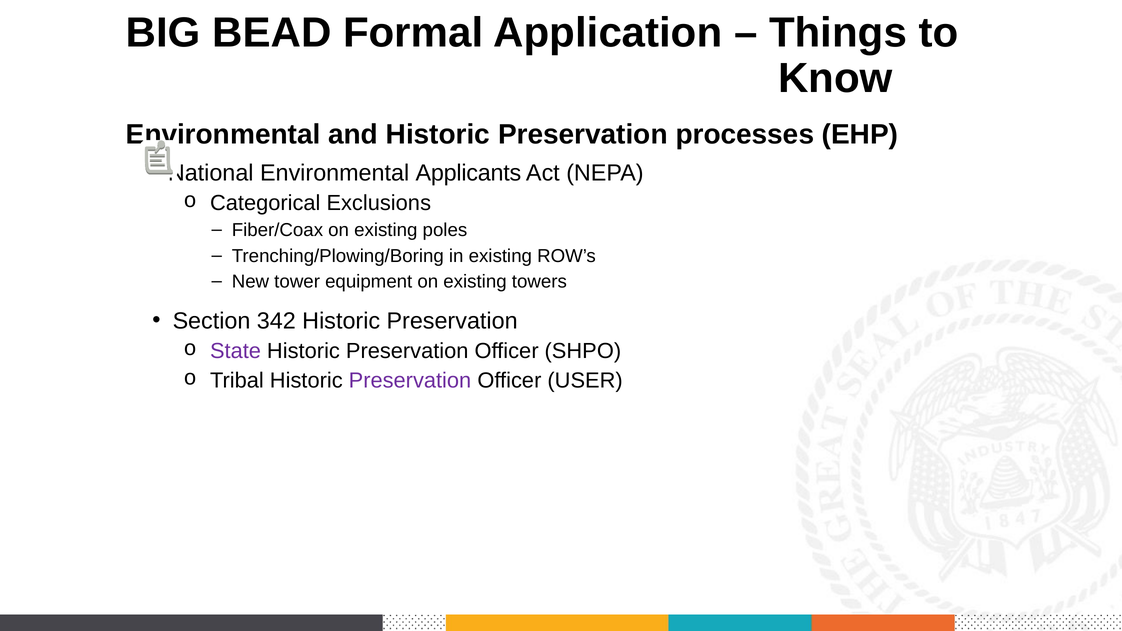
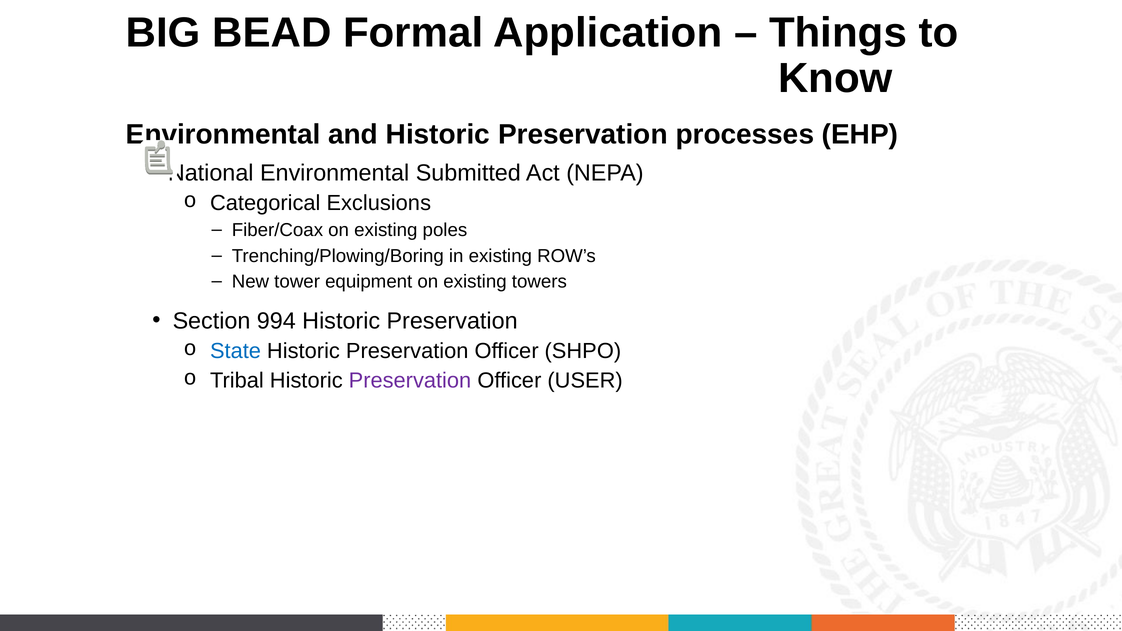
Applicants: Applicants -> Submitted
342: 342 -> 994
State colour: purple -> blue
